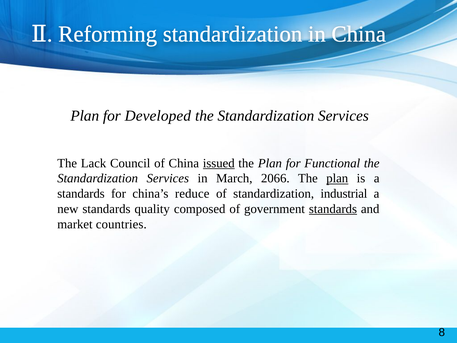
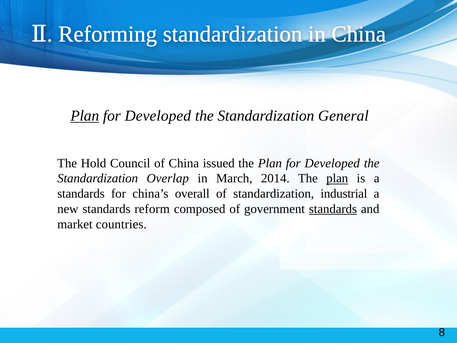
Plan at (85, 116) underline: none -> present
Services at (343, 116): Services -> General
Lack: Lack -> Hold
issued underline: present -> none
the Plan for Functional: Functional -> Developed
Services at (168, 178): Services -> Overlap
2066: 2066 -> 2014
reduce: reduce -> overall
quality: quality -> reform
